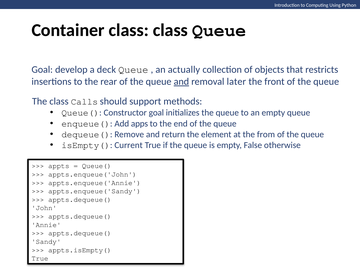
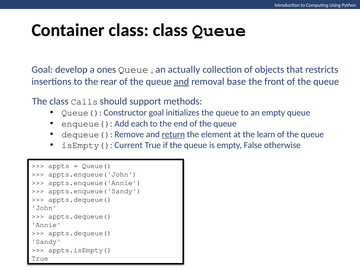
deck: deck -> ones
later: later -> base
apps: apps -> each
return underline: none -> present
from: from -> learn
